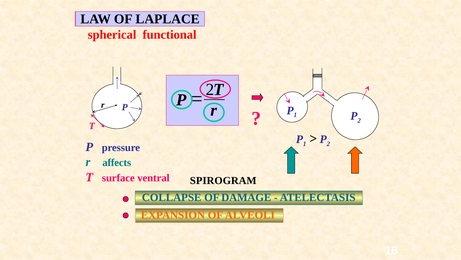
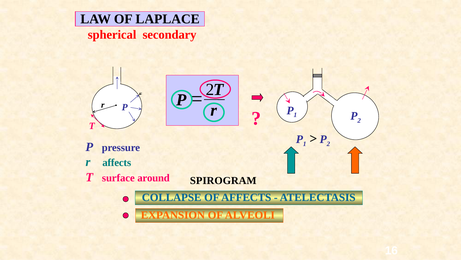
functional: functional -> secondary
ventral: ventral -> around
OF DAMAGE: DAMAGE -> AFFECTS
